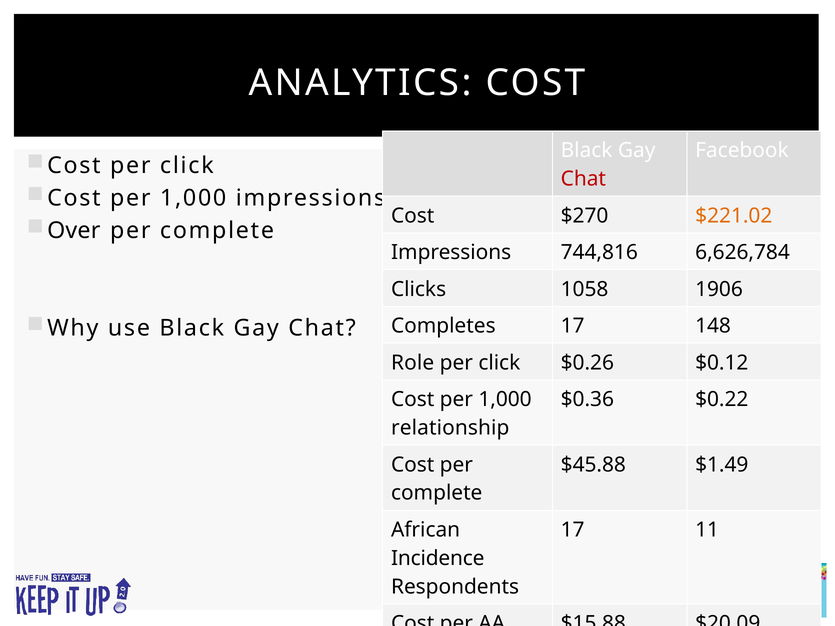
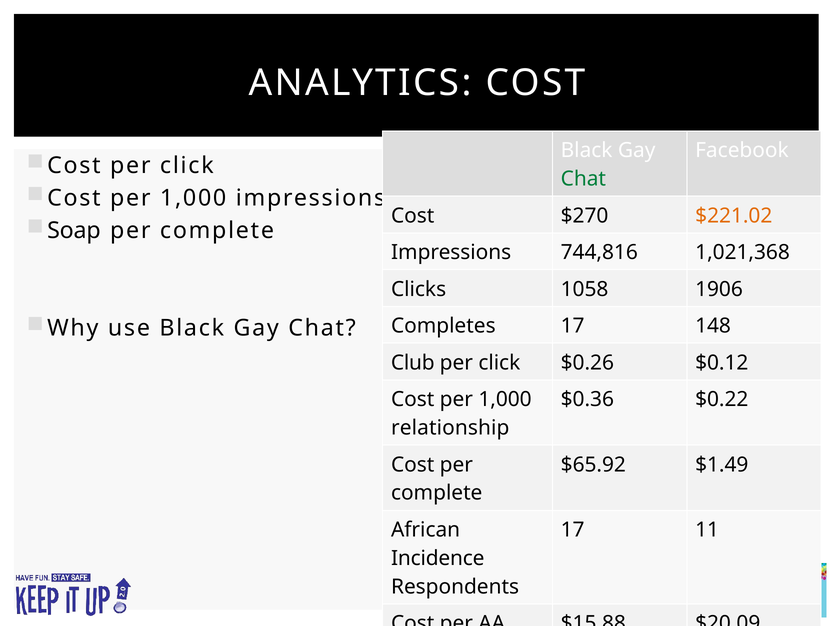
Chat at (583, 179) colour: red -> green
Over: Over -> Soap
6,626,784: 6,626,784 -> 1,021,368
Role: Role -> Club
$45.88: $45.88 -> $65.92
